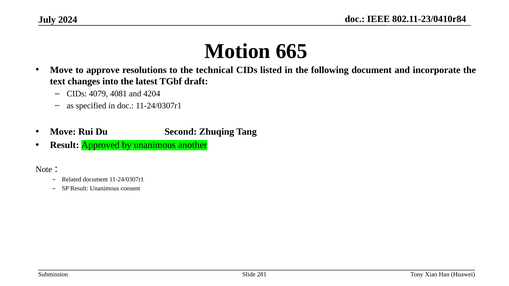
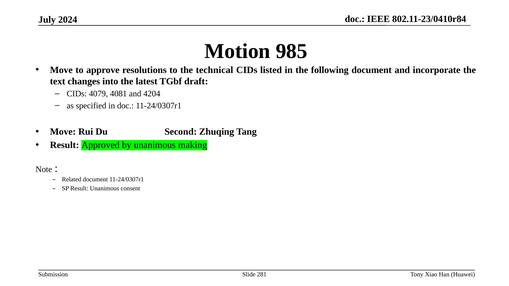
665: 665 -> 985
another: another -> making
